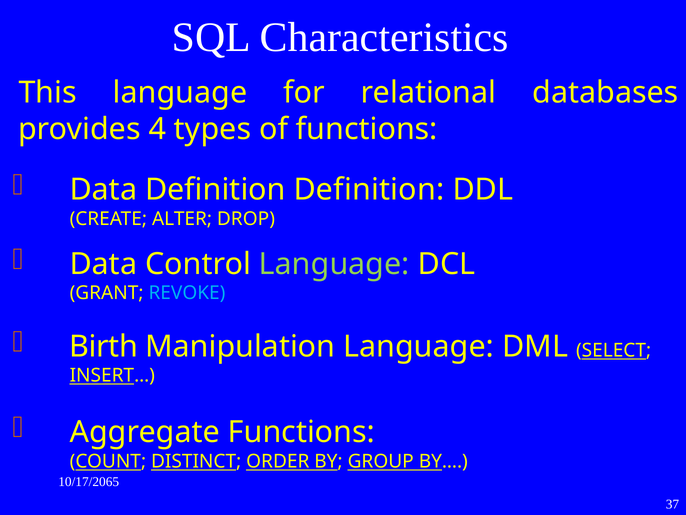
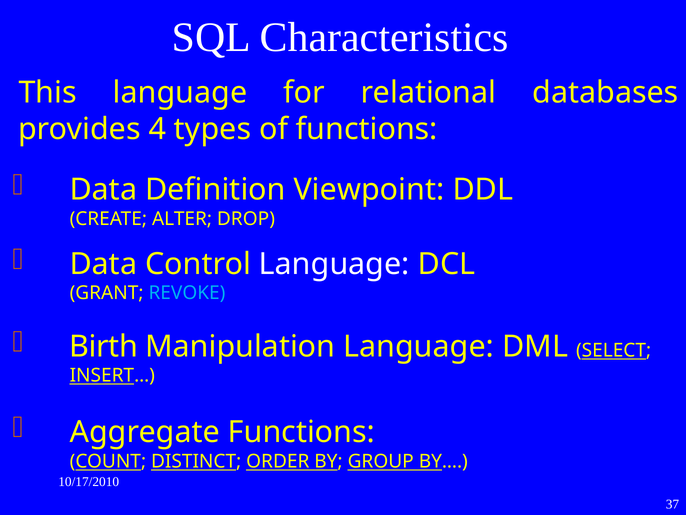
Definition Definition: Definition -> Viewpoint
Language at (334, 264) colour: light green -> white
10/17/2065: 10/17/2065 -> 10/17/2010
